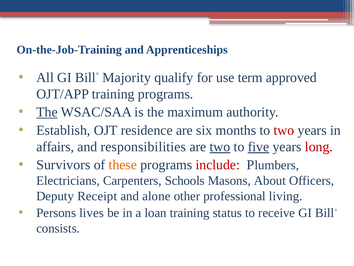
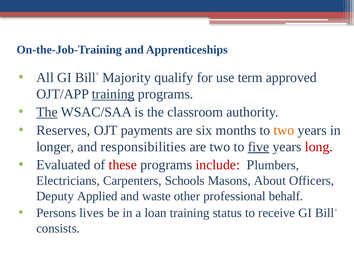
training at (113, 94) underline: none -> present
maximum: maximum -> classroom
Establish: Establish -> Reserves
residence: residence -> payments
two at (284, 130) colour: red -> orange
affairs: affairs -> longer
two at (220, 147) underline: present -> none
Survivors: Survivors -> Evaluated
these colour: orange -> red
Receipt: Receipt -> Applied
alone: alone -> waste
living: living -> behalf
